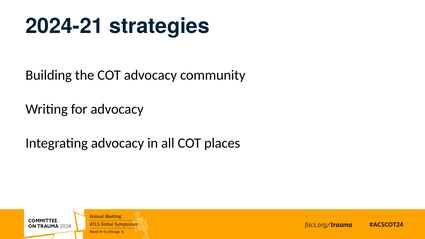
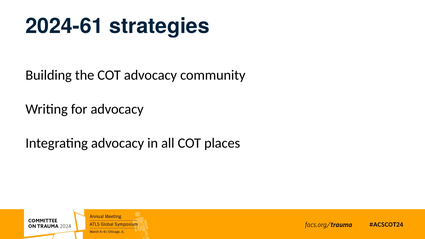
2024-21: 2024-21 -> 2024-61
